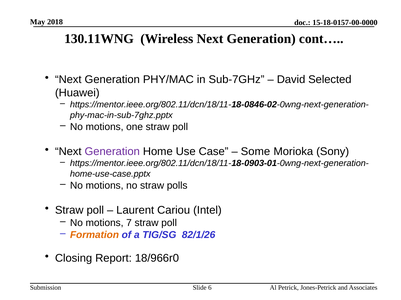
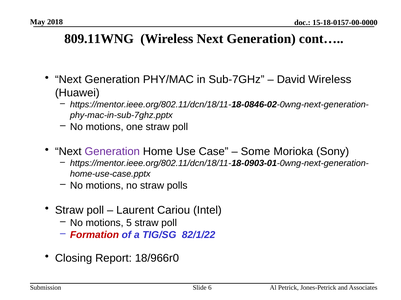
130.11WNG: 130.11WNG -> 809.11WNG
David Selected: Selected -> Wireless
7: 7 -> 5
Formation colour: orange -> red
82/1/26: 82/1/26 -> 82/1/22
